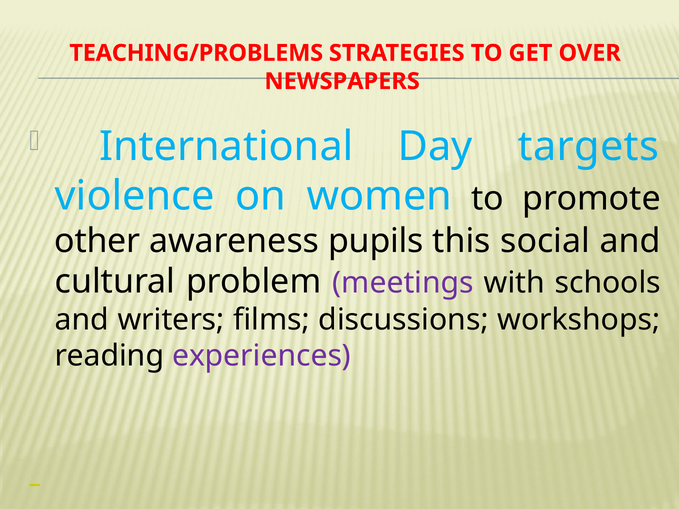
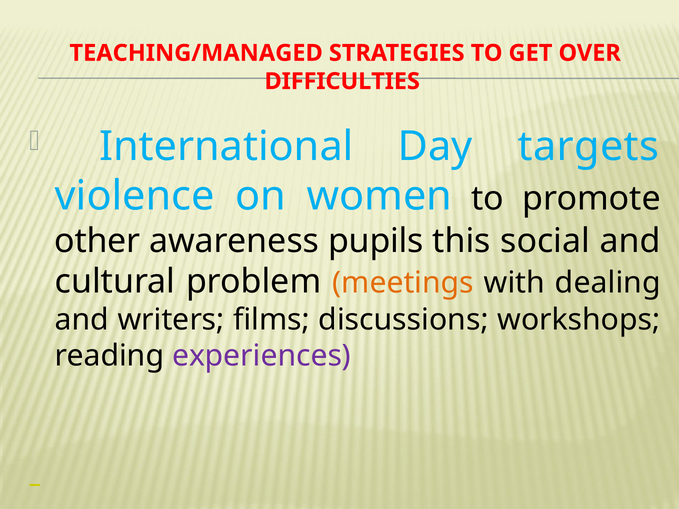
TEACHING/PROBLEMS: TEACHING/PROBLEMS -> TEACHING/MANAGED
NEWSPAPERS: NEWSPAPERS -> DIFFICULTIES
meetings colour: purple -> orange
schools: schools -> dealing
